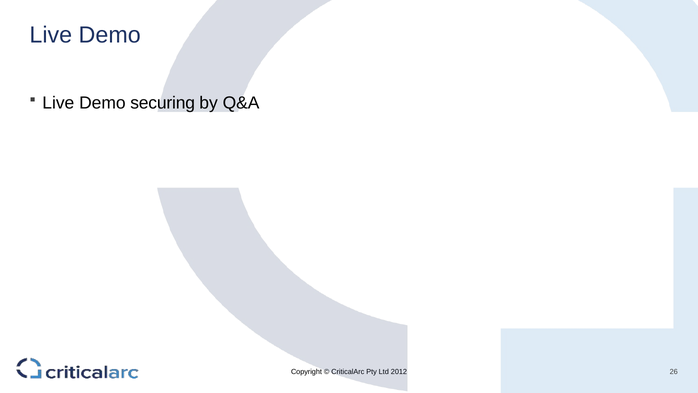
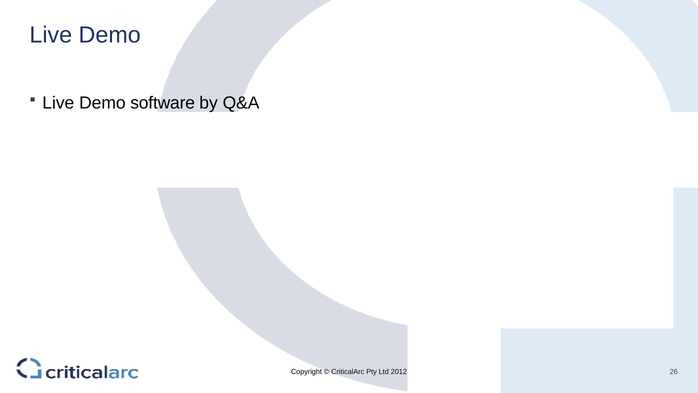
securing: securing -> software
